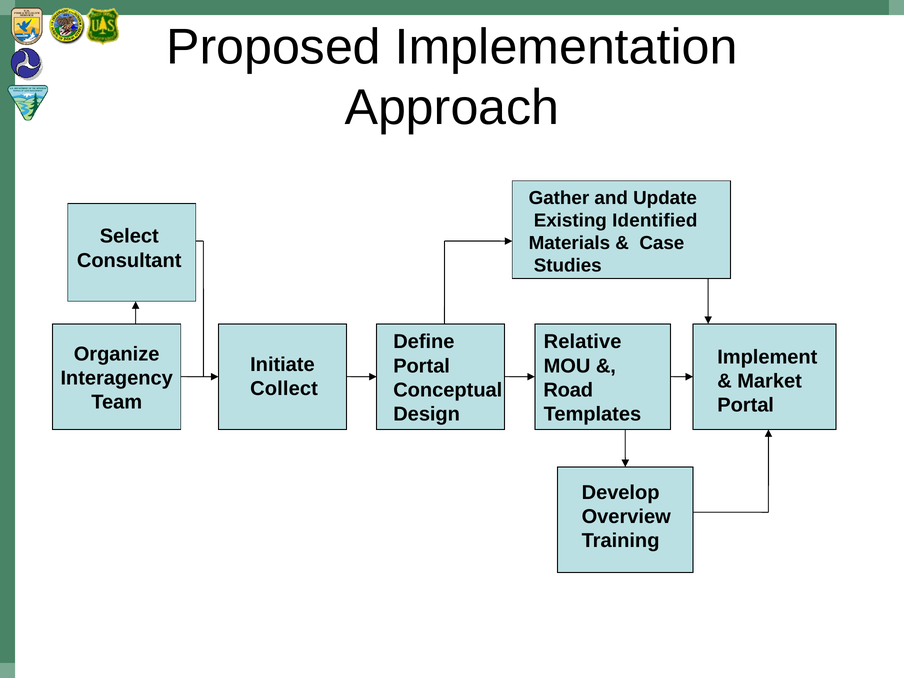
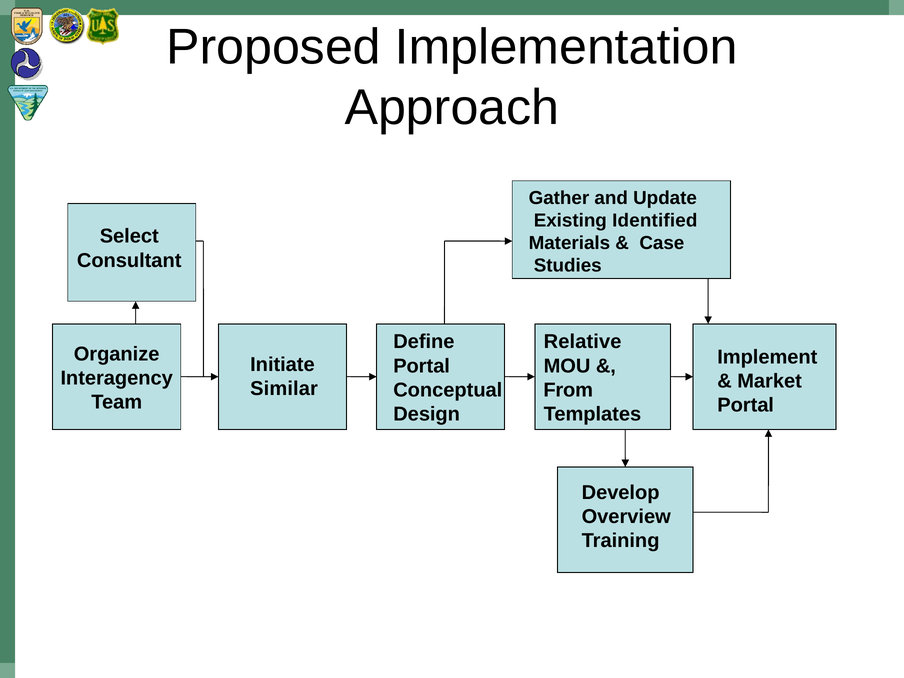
Collect: Collect -> Similar
Road: Road -> From
